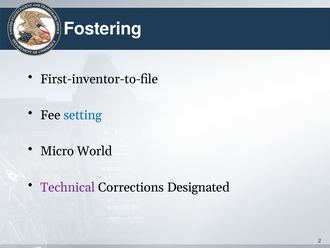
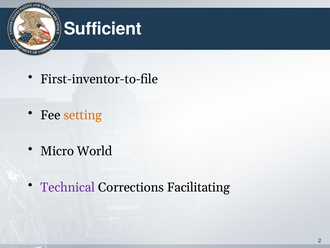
Fostering: Fostering -> Sufficient
setting colour: blue -> orange
Designated: Designated -> Facilitating
